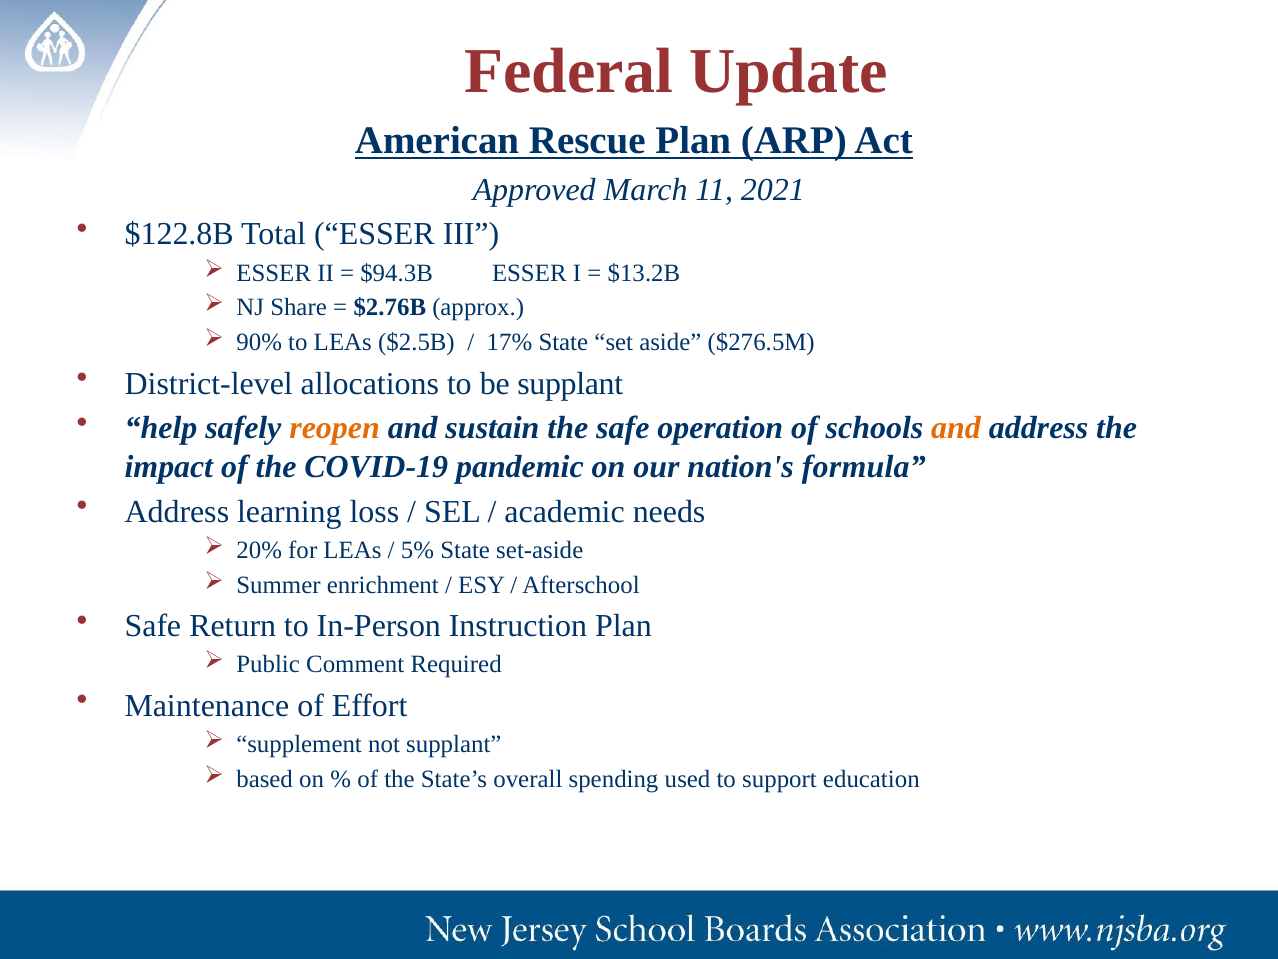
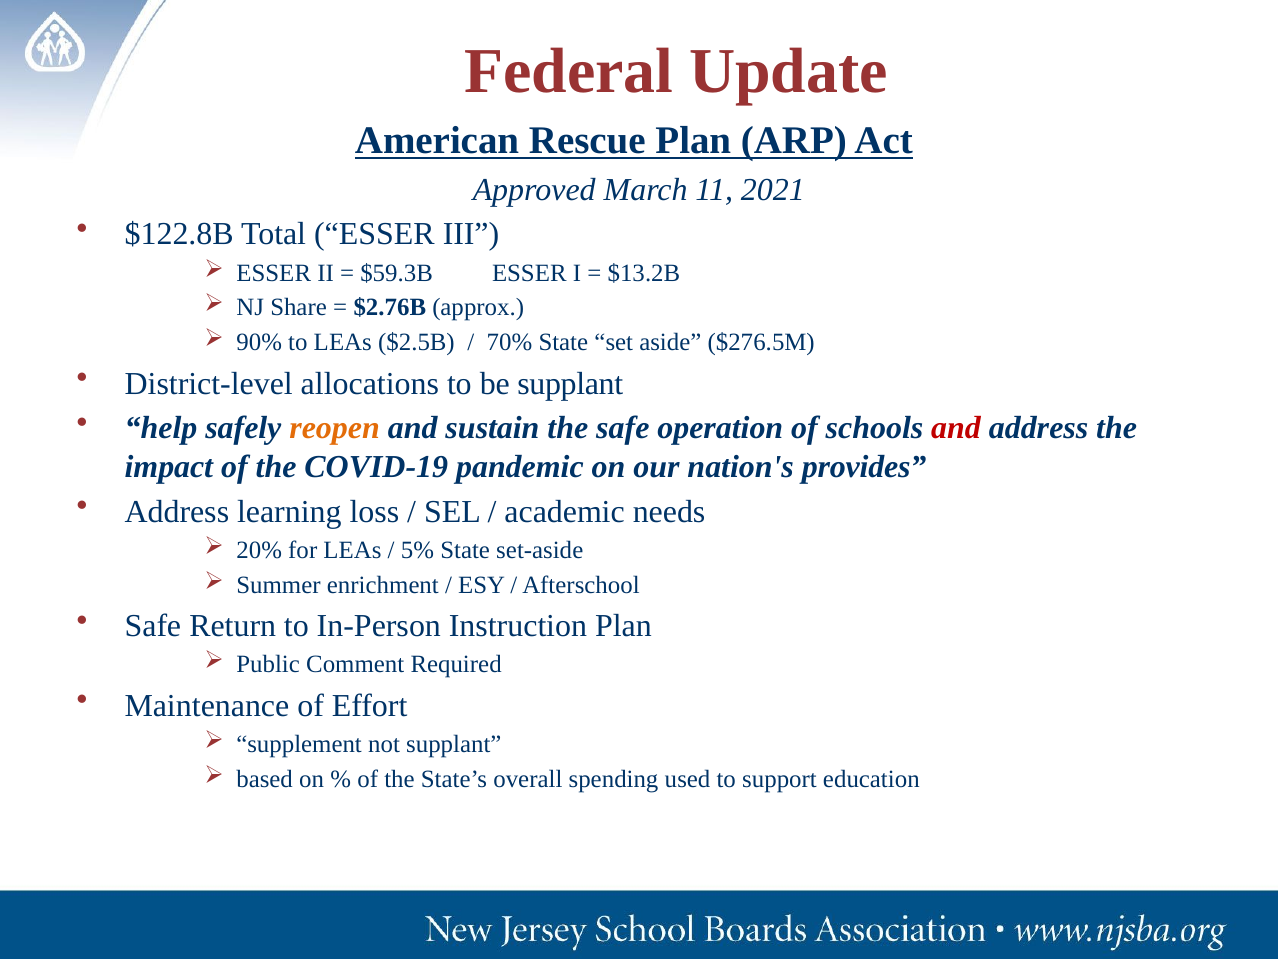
$94.3B: $94.3B -> $59.3B
17%: 17% -> 70%
and at (956, 428) colour: orange -> red
formula: formula -> provides
